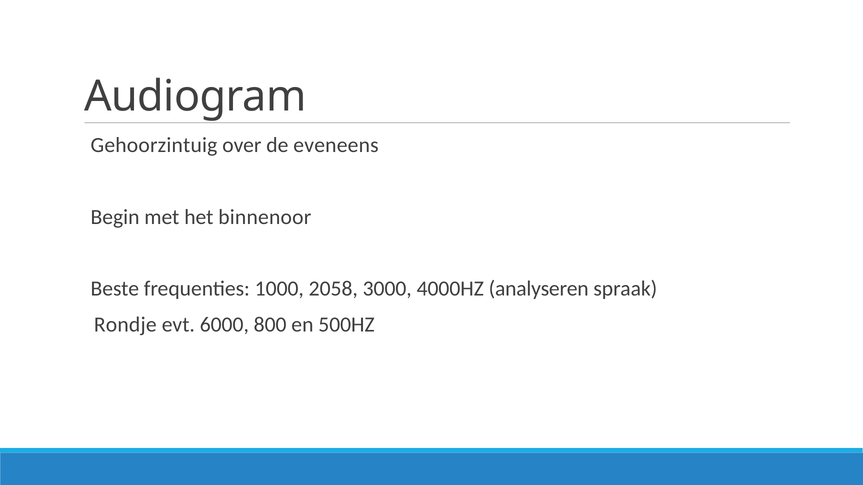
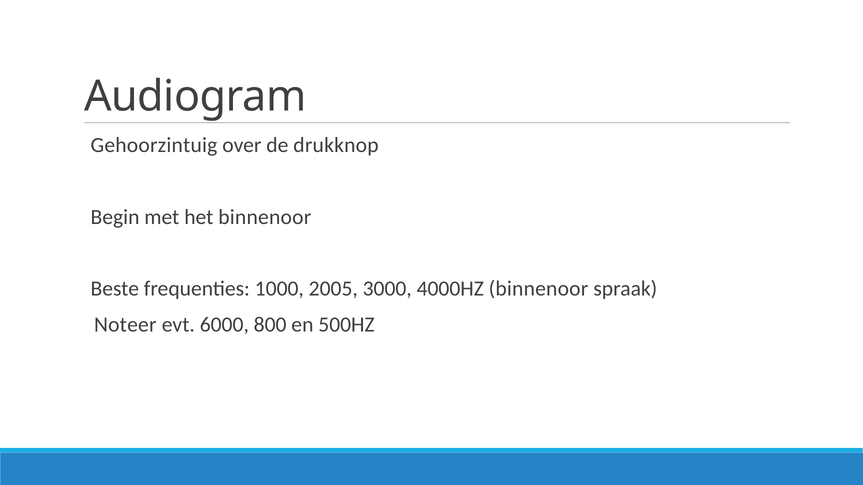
eveneens: eveneens -> drukknop
2058: 2058 -> 2005
4000HZ analyseren: analyseren -> binnenoor
Rondje: Rondje -> Noteer
